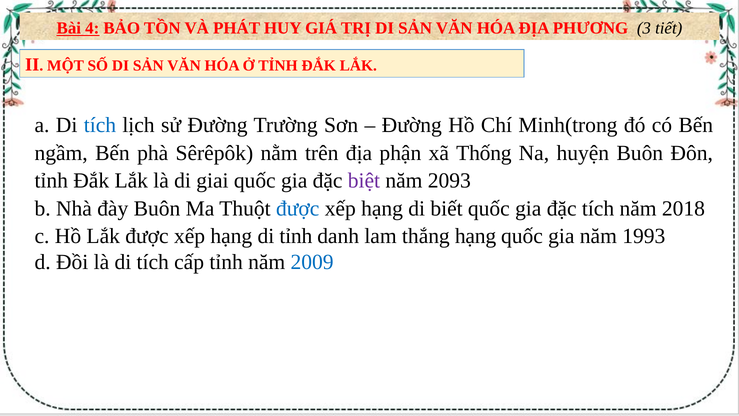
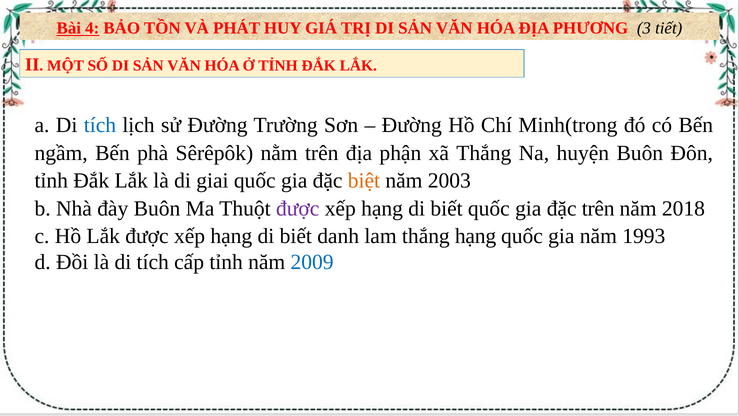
xã Thống: Thống -> Thắng
biệt colour: purple -> orange
2093: 2093 -> 2003
được at (298, 208) colour: blue -> purple
đặc tích: tích -> trên
tỉnh at (296, 236): tỉnh -> biết
